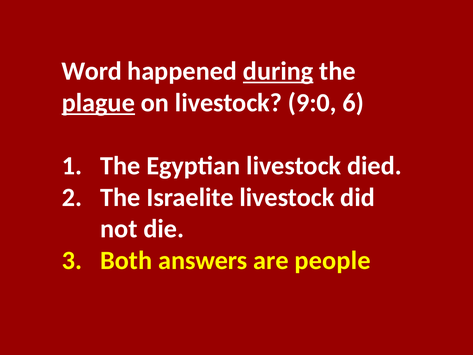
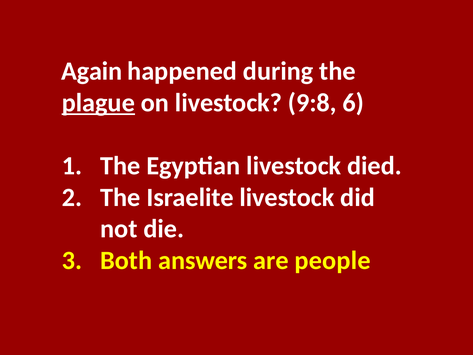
Word: Word -> Again
during underline: present -> none
9:0: 9:0 -> 9:8
